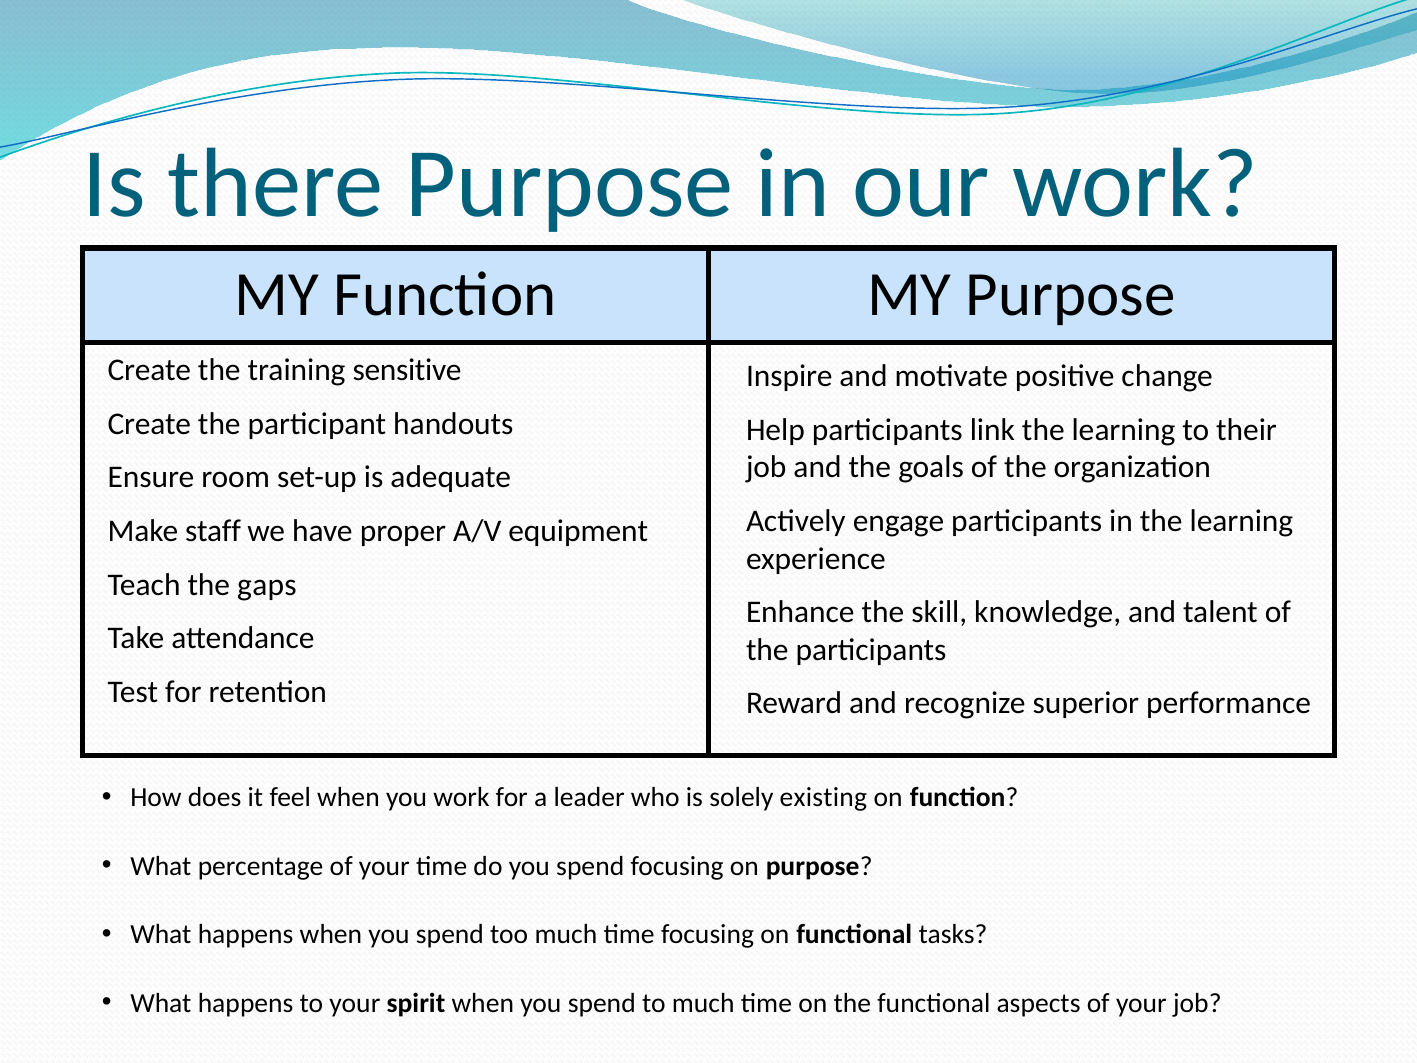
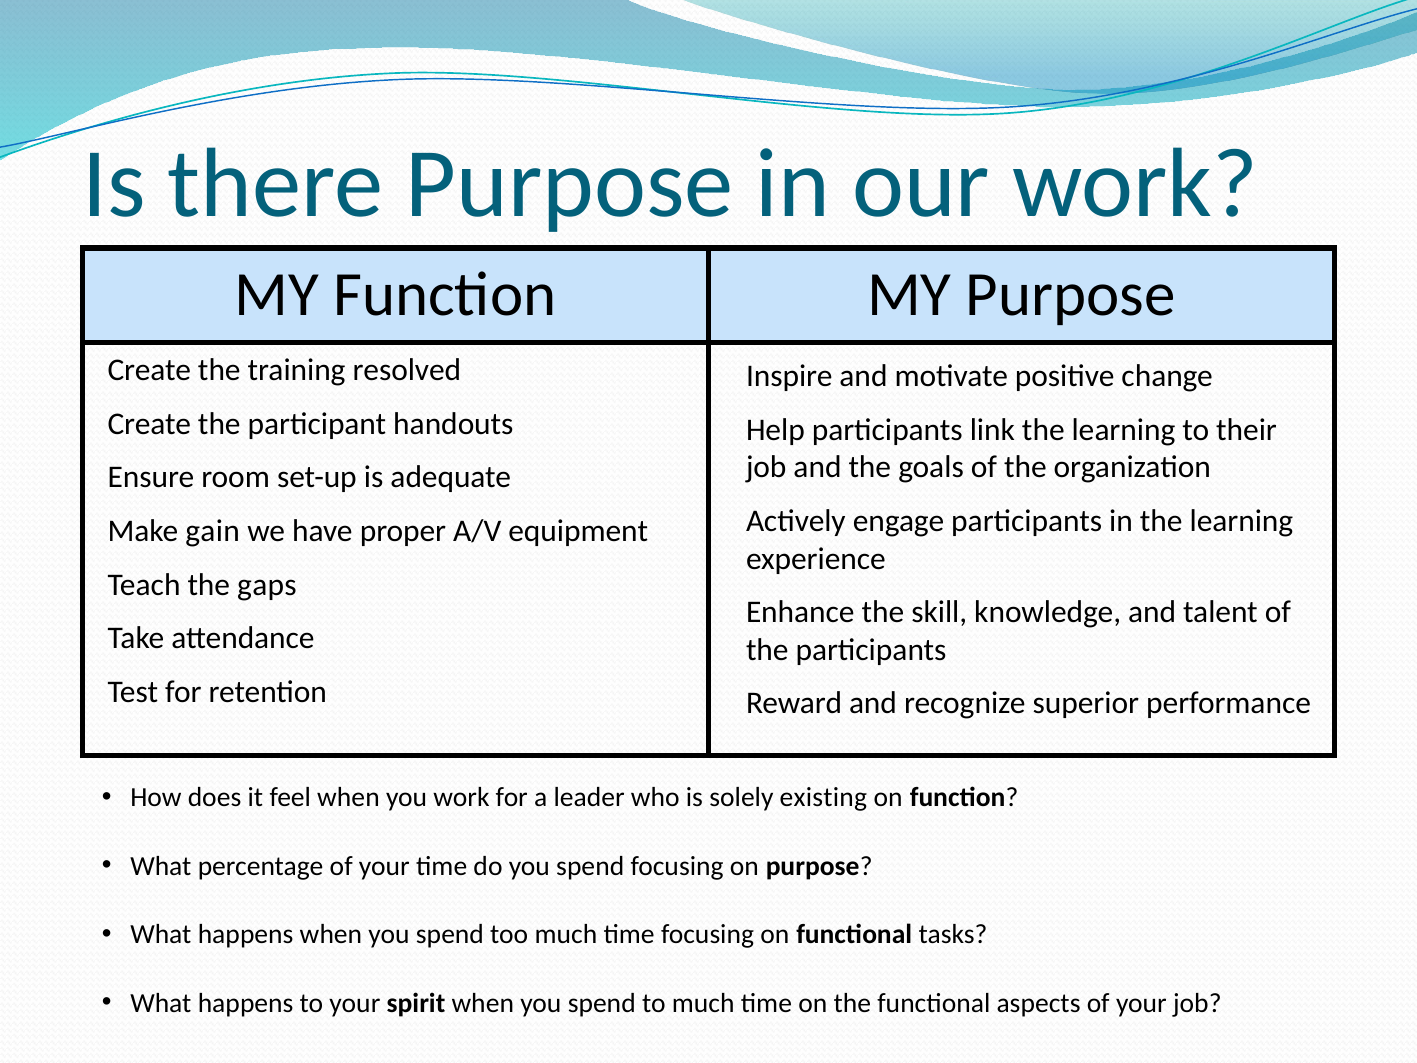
sensitive: sensitive -> resolved
staff: staff -> gain
